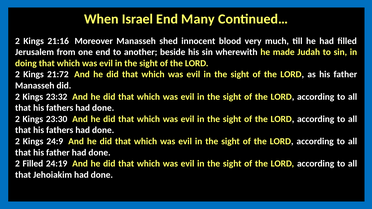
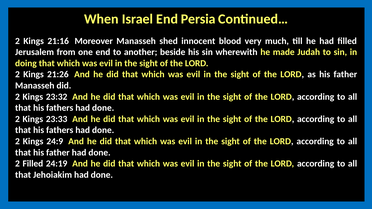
Many: Many -> Persia
21:72: 21:72 -> 21:26
23:30: 23:30 -> 23:33
